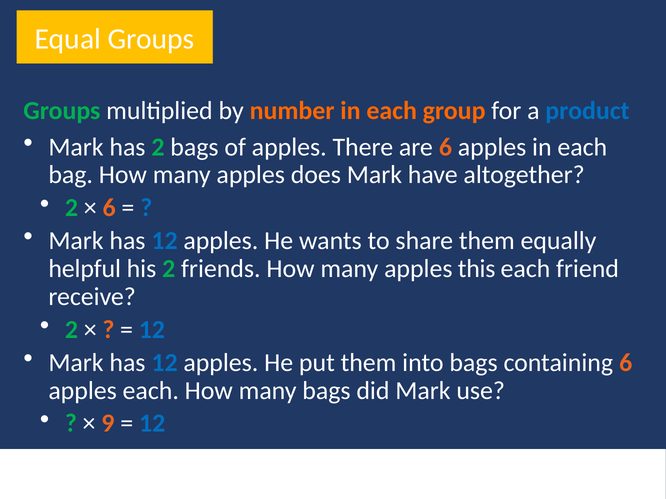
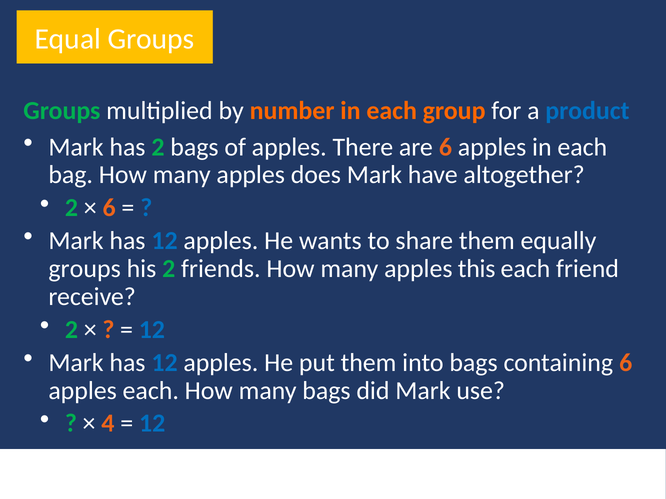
helpful at (85, 269): helpful -> groups
9: 9 -> 4
